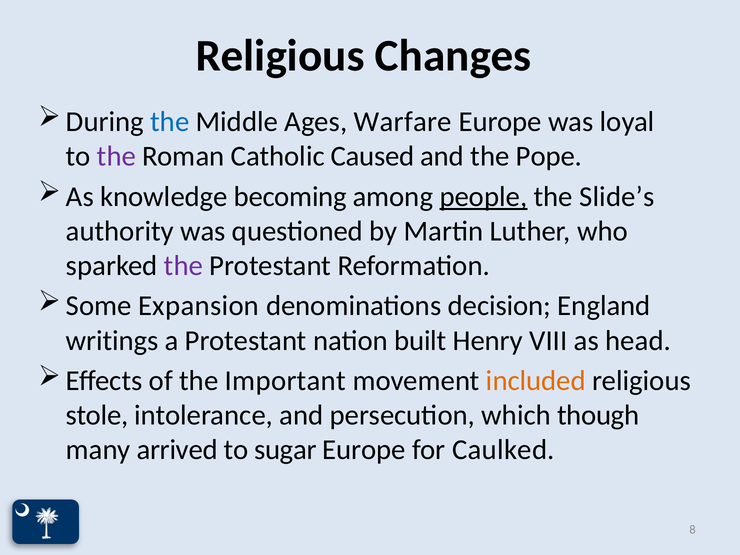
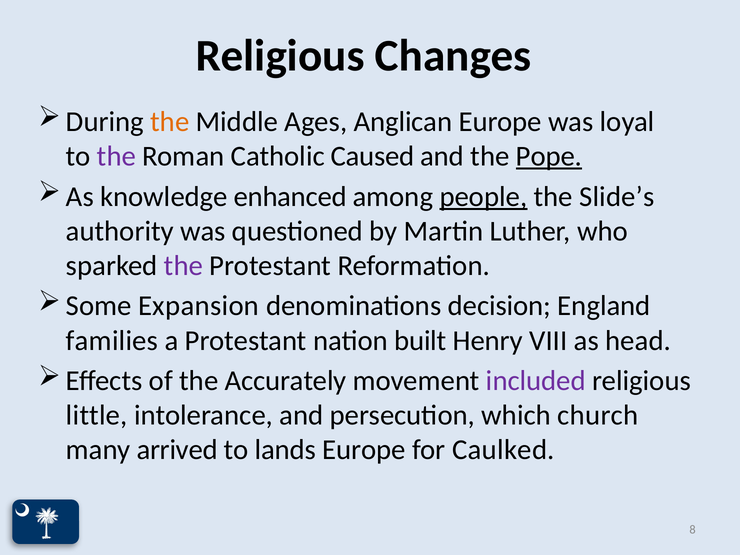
the at (170, 122) colour: blue -> orange
Warfare: Warfare -> Anglican
Pope underline: none -> present
becoming: becoming -> enhanced
writings: writings -> families
Important: Important -> Accurately
included colour: orange -> purple
stole: stole -> little
though: though -> church
sugar: sugar -> lands
